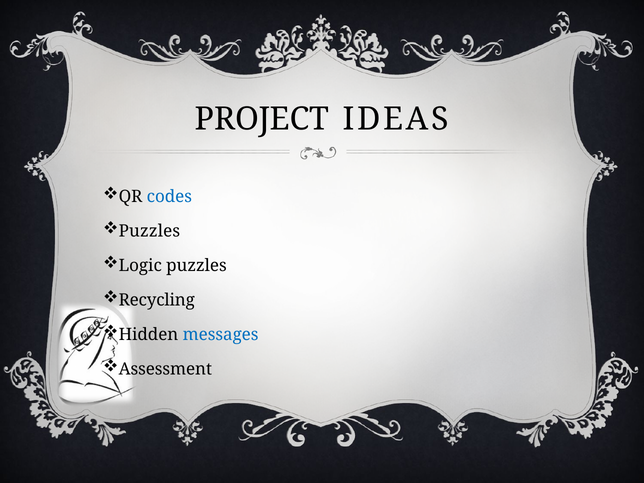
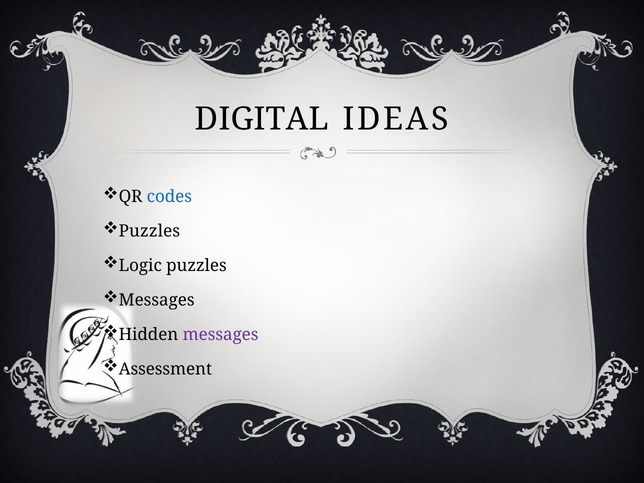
PROJECT: PROJECT -> DIGITAL
Recycling at (157, 300): Recycling -> Messages
messages at (221, 335) colour: blue -> purple
